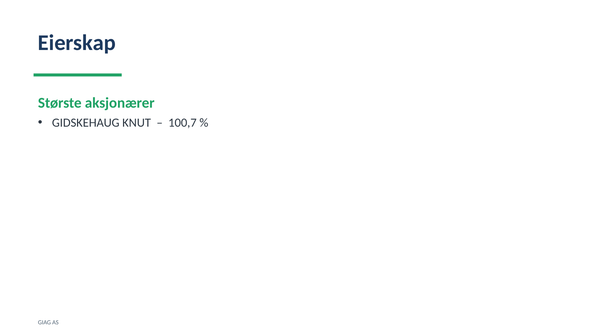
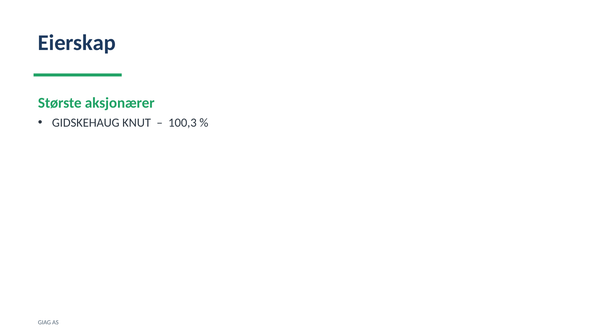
100,7: 100,7 -> 100,3
